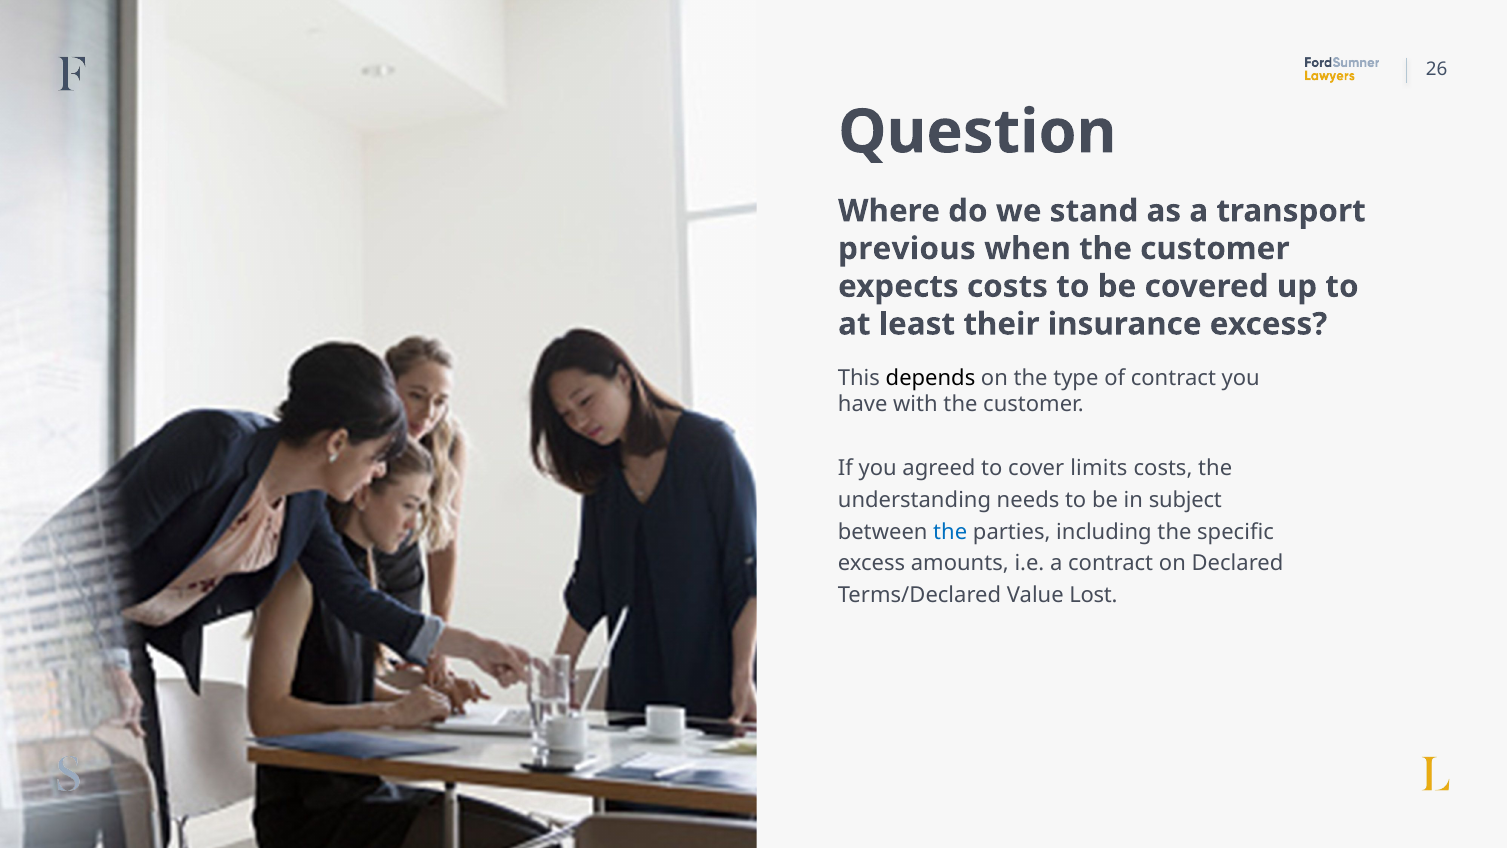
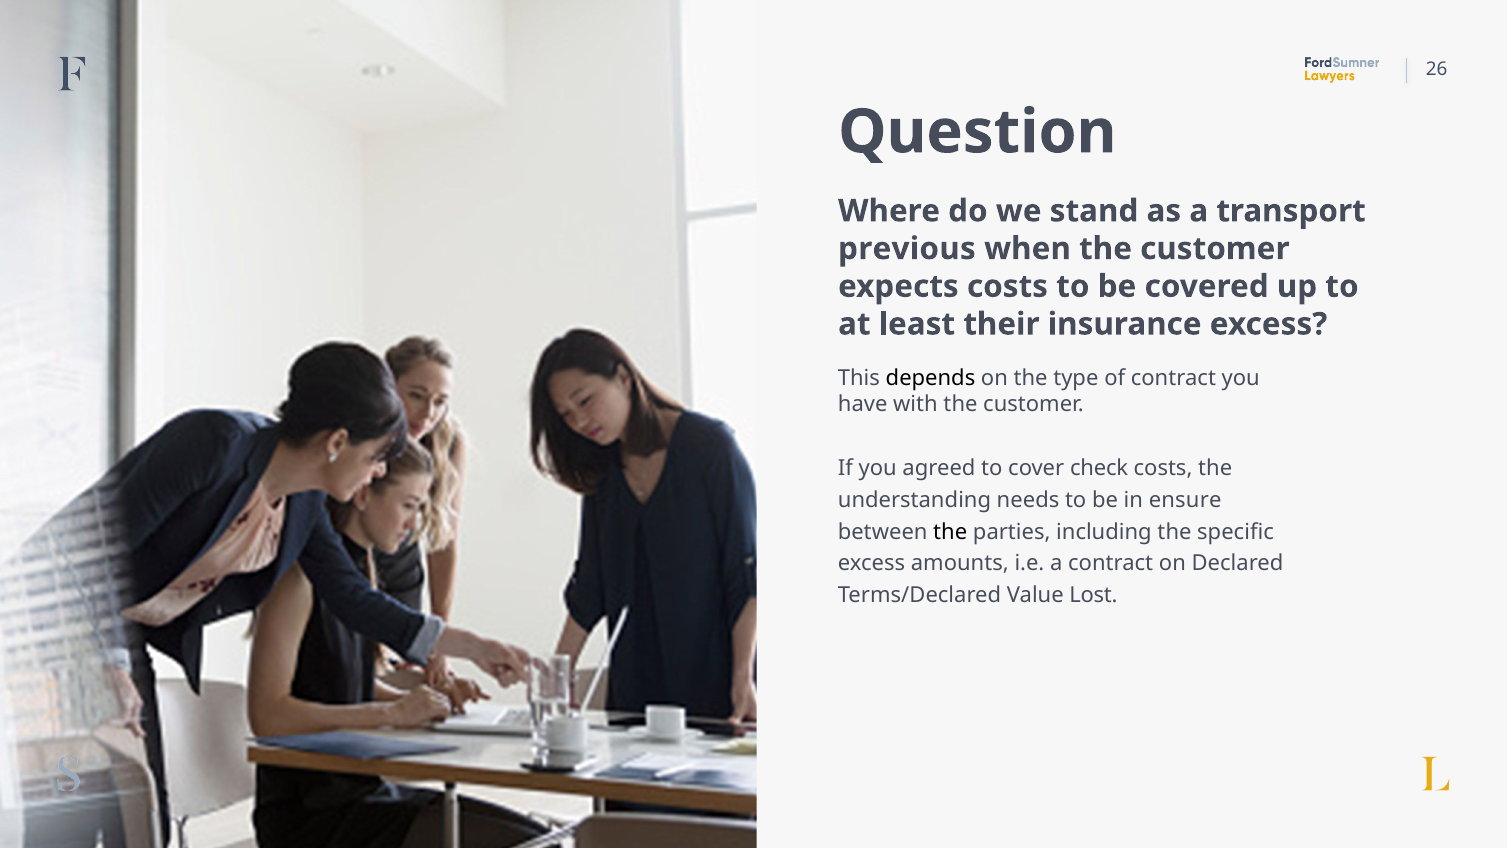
limits: limits -> check
subject: subject -> ensure
the at (950, 532) colour: blue -> black
